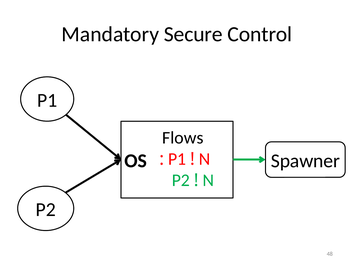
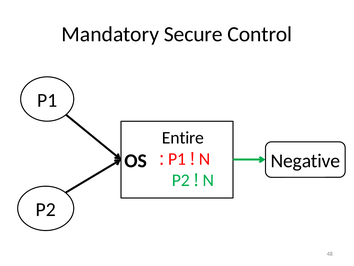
Flows: Flows -> Entire
Spawner: Spawner -> Negative
